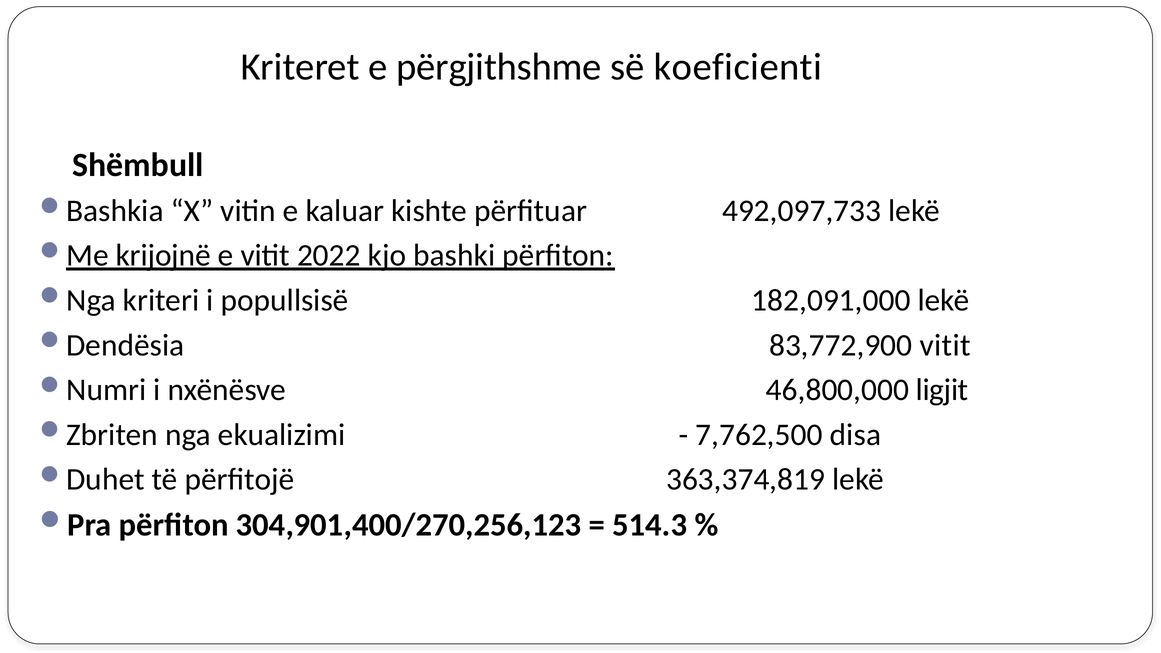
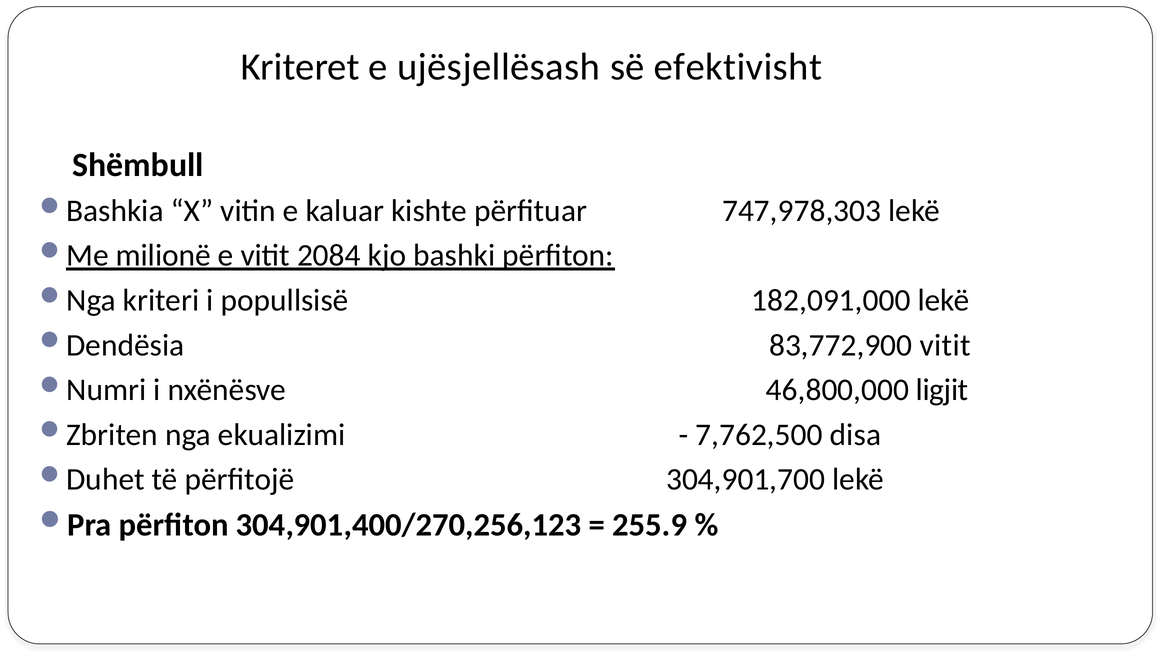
përgjithshme: përgjithshme -> ujësjellësash
koeficienti: koeficienti -> efektivisht
492,097,733: 492,097,733 -> 747,978,303
krijojnë: krijojnë -> milionë
2022: 2022 -> 2084
363,374,819: 363,374,819 -> 304,901,700
514.3: 514.3 -> 255.9
